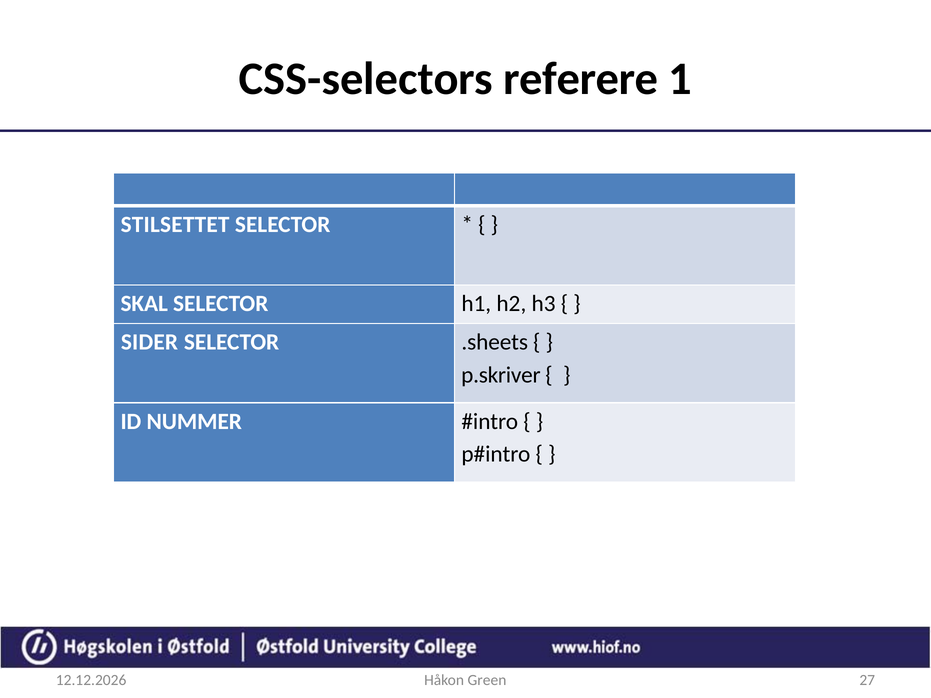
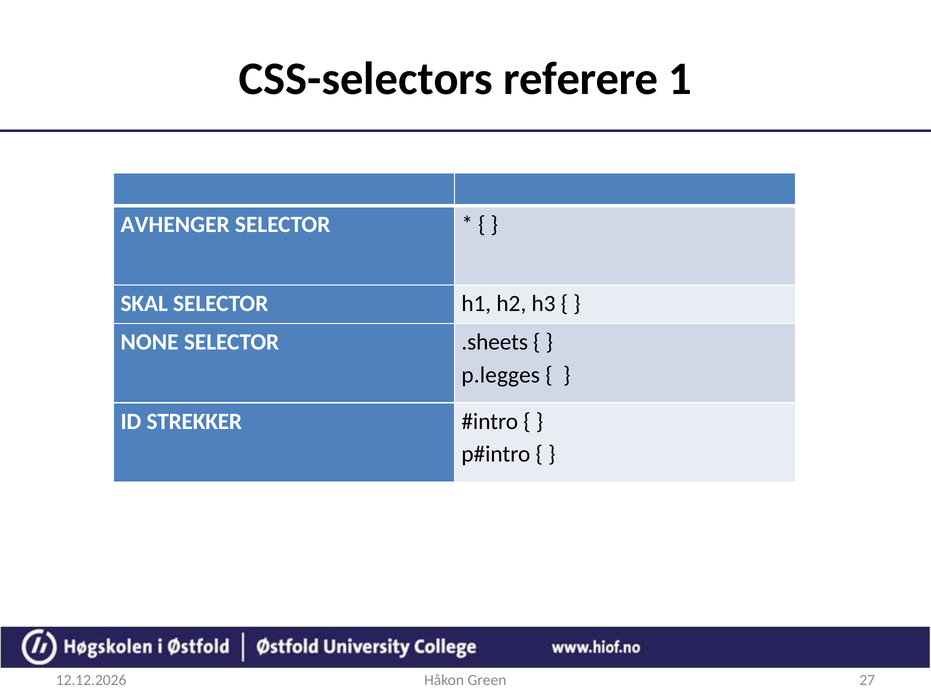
STILSETTET: STILSETTET -> AVHENGER
SIDER: SIDER -> NONE
p.skriver: p.skriver -> p.legges
NUMMER: NUMMER -> STREKKER
